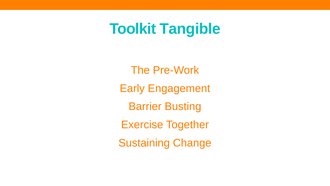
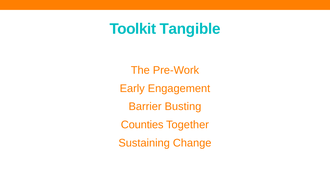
Exercise: Exercise -> Counties
